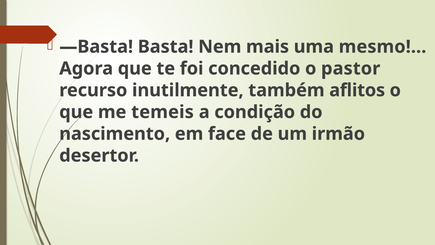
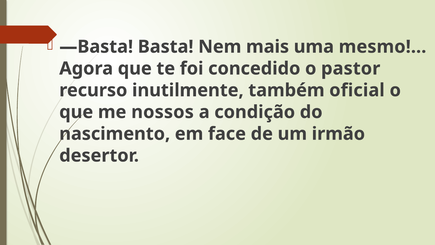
aflitos: aflitos -> oficial
temeis: temeis -> nossos
